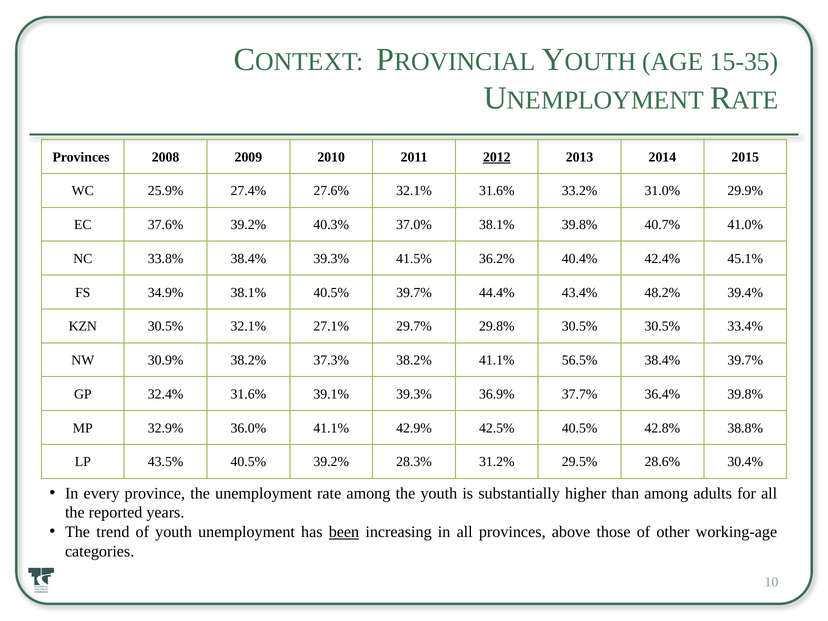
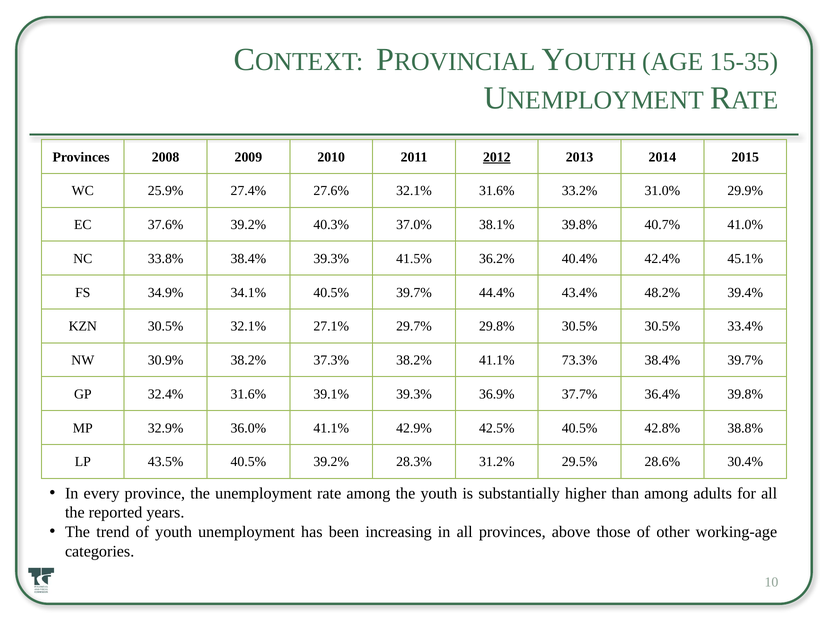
34.9% 38.1%: 38.1% -> 34.1%
56.5%: 56.5% -> 73.3%
been underline: present -> none
